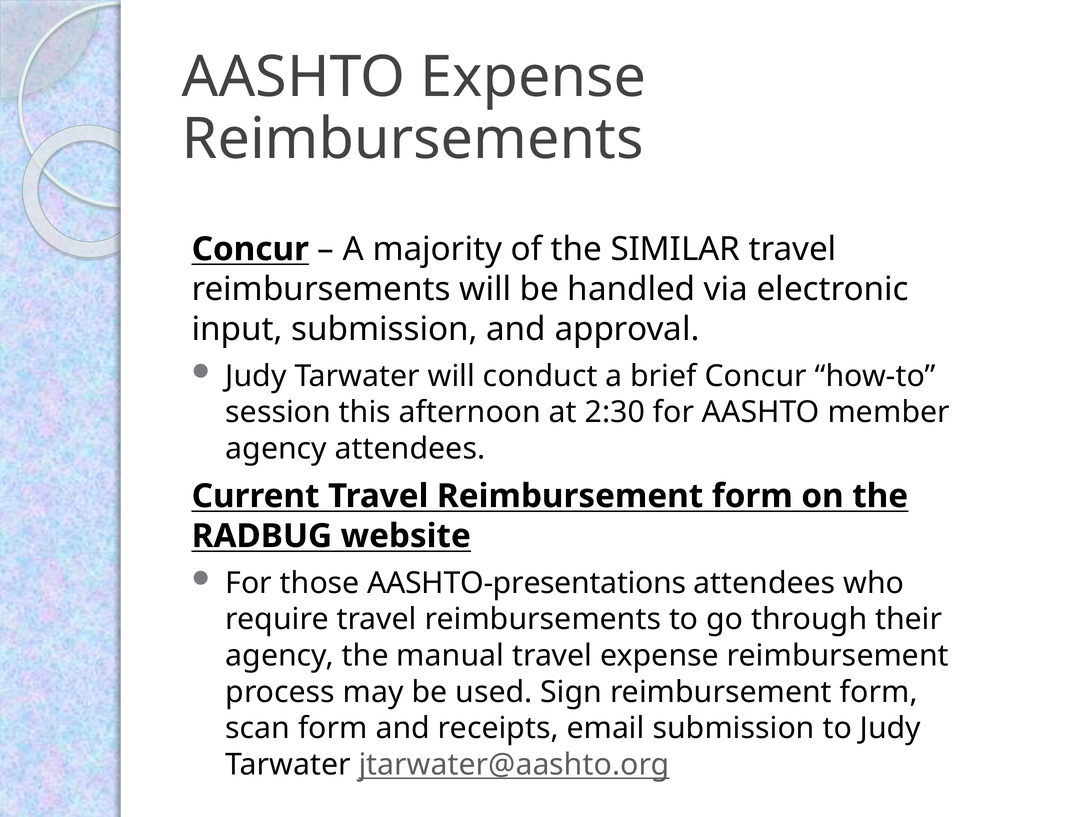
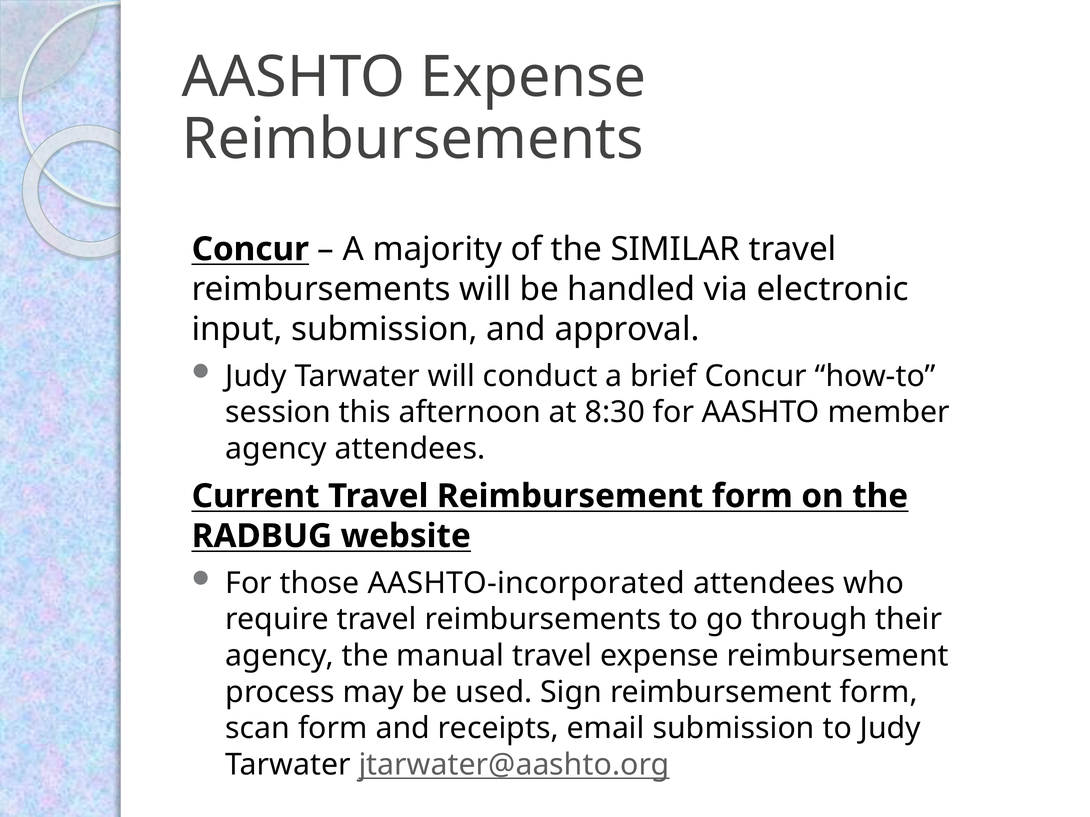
2:30: 2:30 -> 8:30
AASHTO-presentations: AASHTO-presentations -> AASHTO-incorporated
